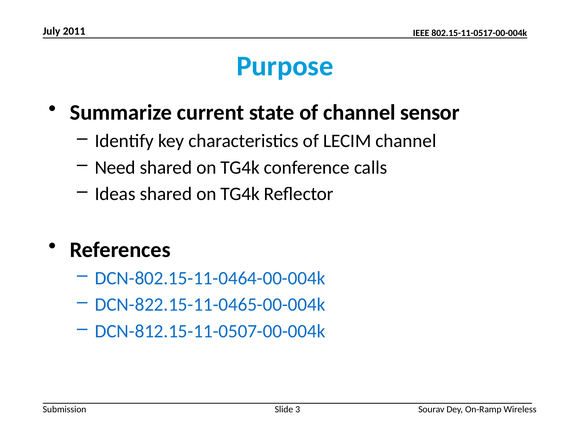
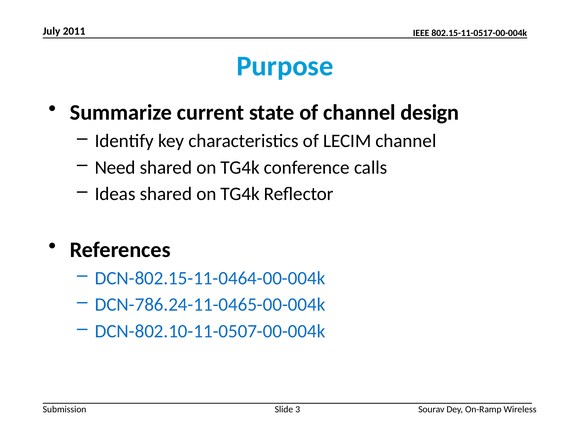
sensor: sensor -> design
DCN-822.15-11-0465-00-004k: DCN-822.15-11-0465-00-004k -> DCN-786.24-11-0465-00-004k
DCN-812.15-11-0507-00-004k: DCN-812.15-11-0507-00-004k -> DCN-802.10-11-0507-00-004k
